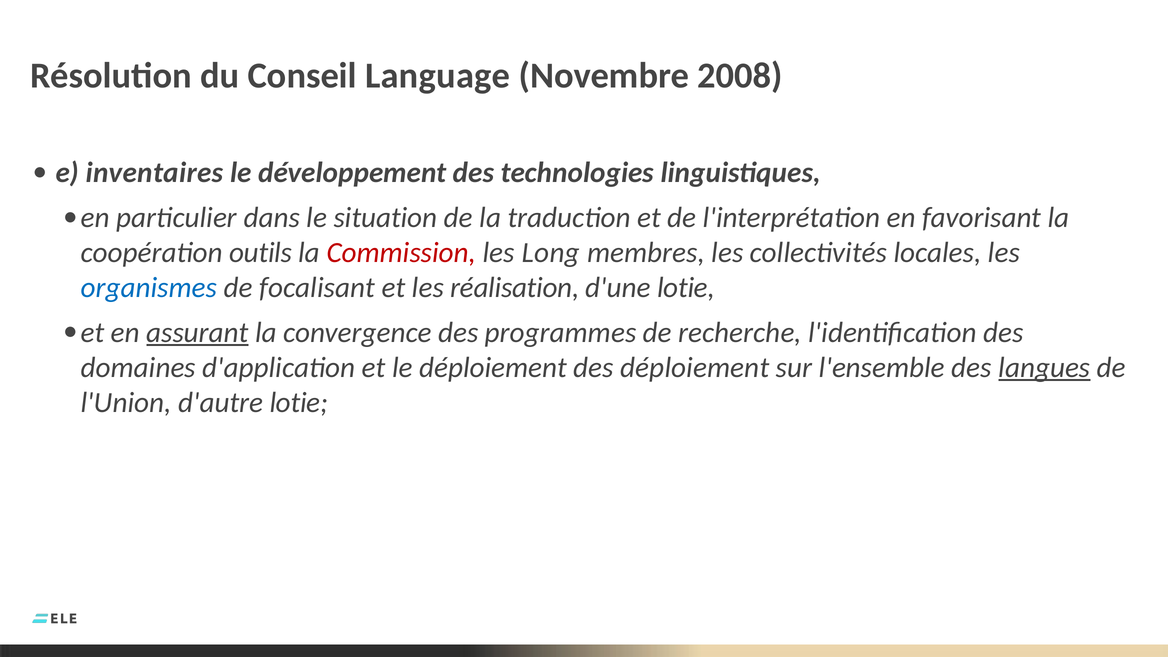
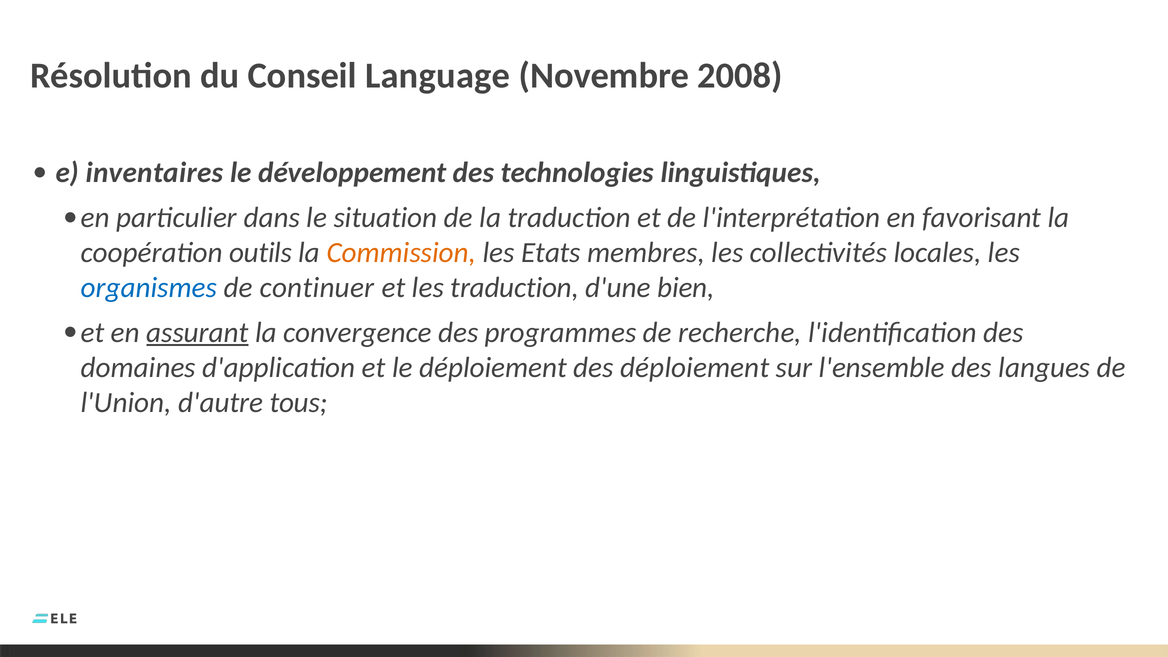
Commission colour: red -> orange
Long: Long -> Etats
focalisant: focalisant -> continuer
les réalisation: réalisation -> traduction
d'une lotie: lotie -> bien
langues underline: present -> none
d'autre lotie: lotie -> tous
